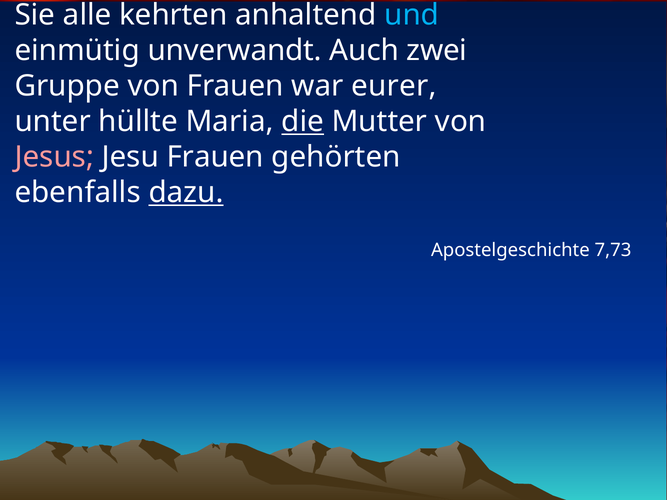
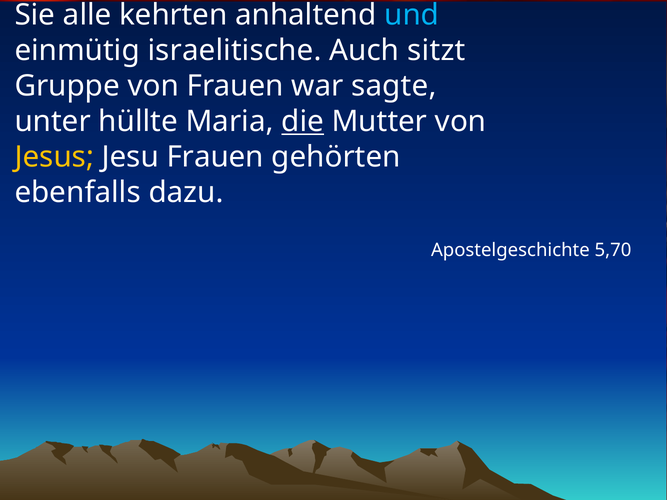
unverwandt: unverwandt -> israelitische
zwei: zwei -> sitzt
eurer: eurer -> sagte
Jesus colour: pink -> yellow
dazu underline: present -> none
7,73: 7,73 -> 5,70
